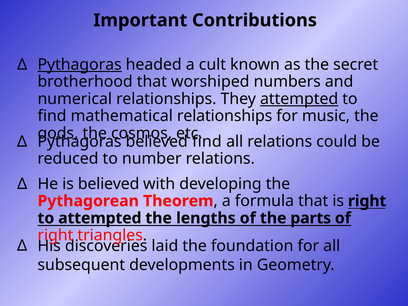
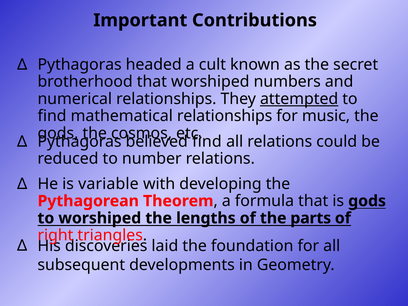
Pythagoras at (80, 65) underline: present -> none
is believed: believed -> variable
is right: right -> gods
to attempted: attempted -> worshiped
